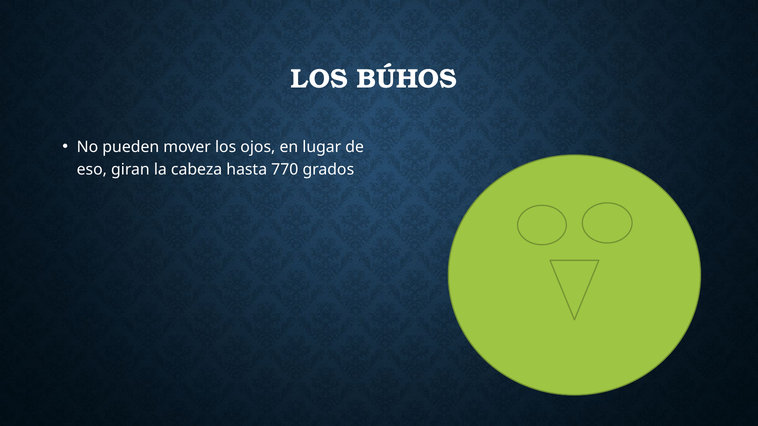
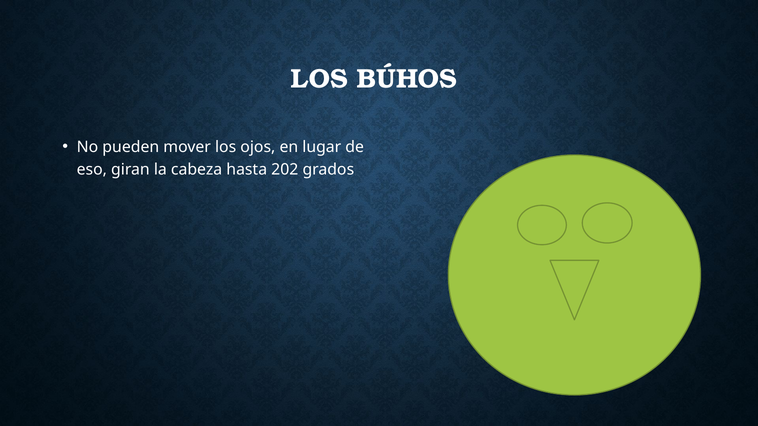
770: 770 -> 202
